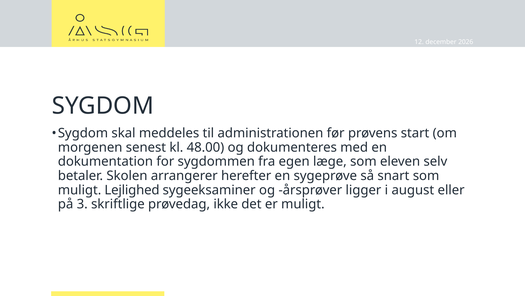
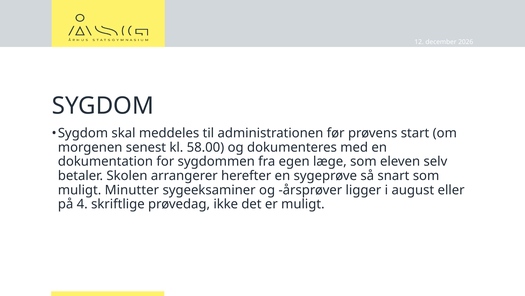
48.00: 48.00 -> 58.00
Lejlighed: Lejlighed -> Minutter
3: 3 -> 4
